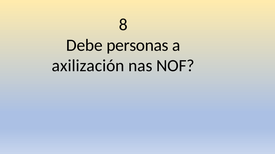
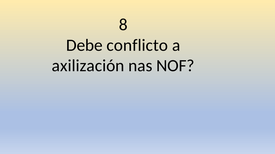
personas: personas -> conflicto
